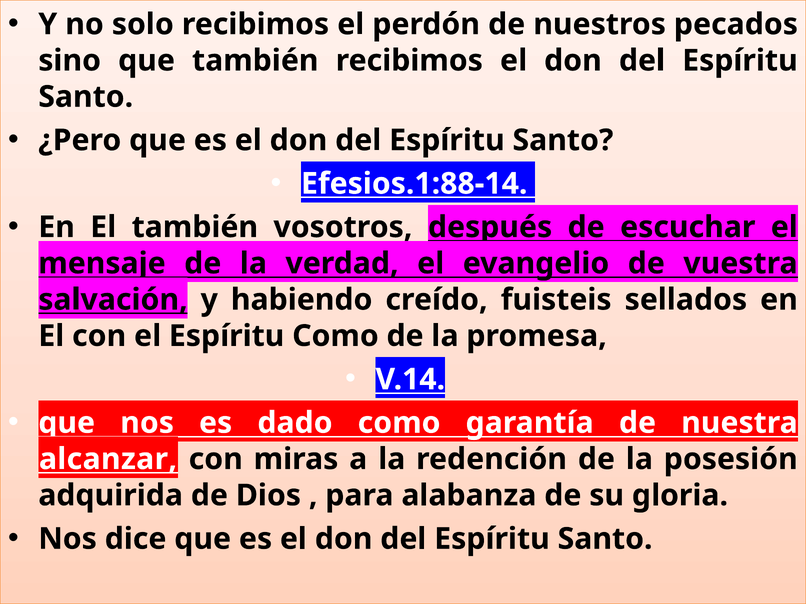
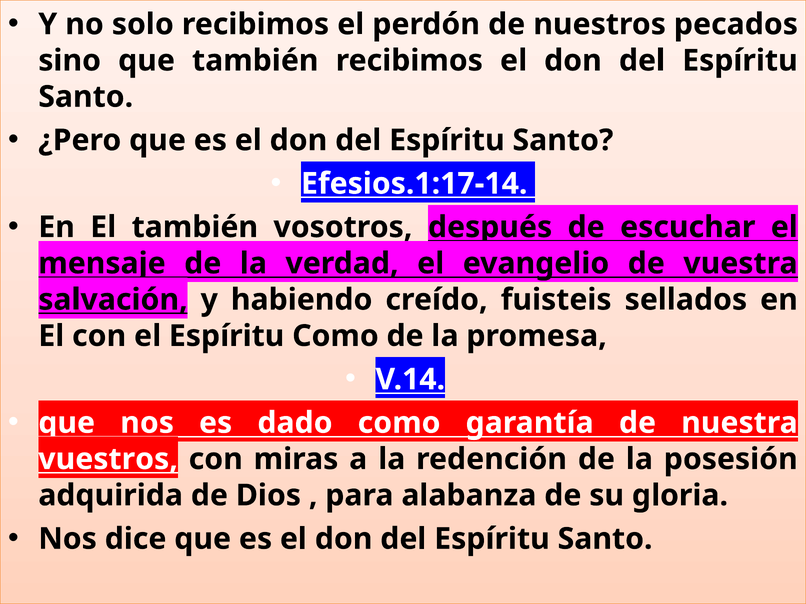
Efesios.1:88-14: Efesios.1:88-14 -> Efesios.1:17-14
alcanzar: alcanzar -> vuestros
